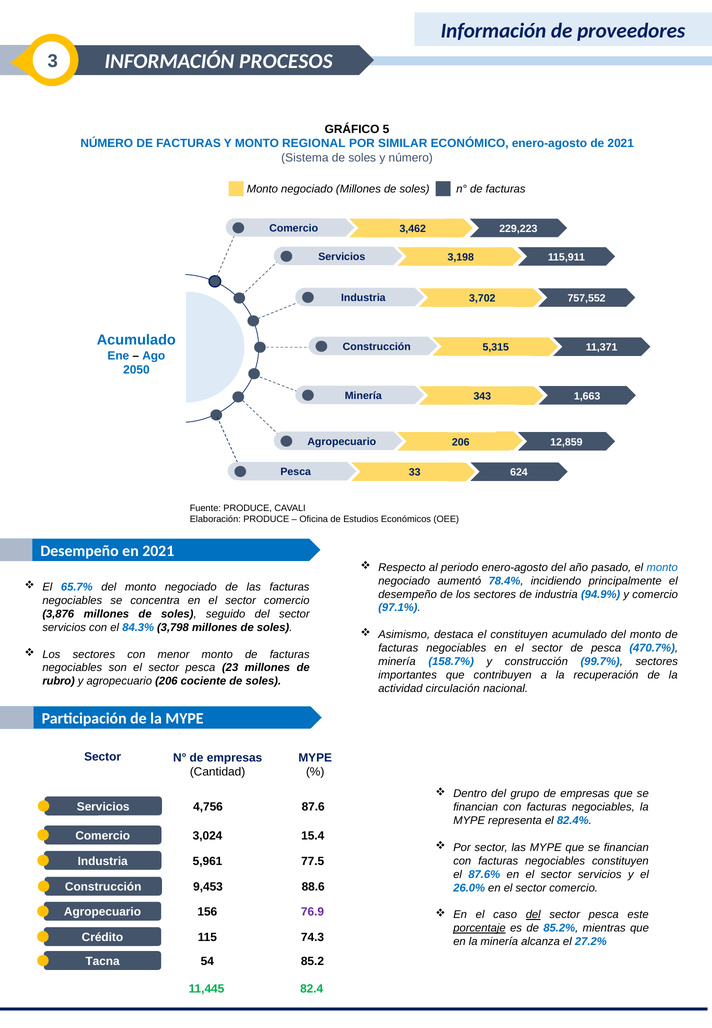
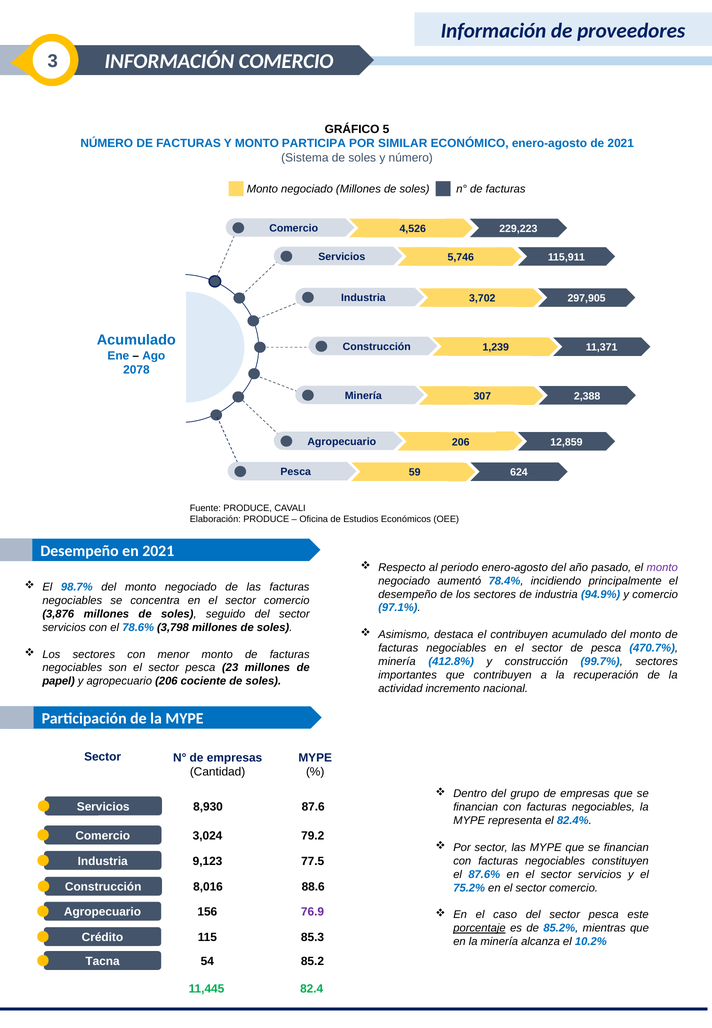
INFORMACIÓN PROCESOS: PROCESOS -> COMERCIO
REGIONAL: REGIONAL -> PARTICIPA
3,462: 3,462 -> 4,526
3,198: 3,198 -> 5,746
757,552: 757,552 -> 297,905
5,315: 5,315 -> 1,239
2050: 2050 -> 2078
343: 343 -> 307
1,663: 1,663 -> 2,388
33: 33 -> 59
monto at (662, 568) colour: blue -> purple
65.7%: 65.7% -> 98.7%
84.3%: 84.3% -> 78.6%
el constituyen: constituyen -> contribuyen
158.7%: 158.7% -> 412.8%
rubro: rubro -> papel
circulación: circulación -> incremento
4,756: 4,756 -> 8,930
15.4: 15.4 -> 79.2
5,961: 5,961 -> 9,123
9,453: 9,453 -> 8,016
26.0%: 26.0% -> 75.2%
del at (533, 915) underline: present -> none
74.3: 74.3 -> 85.3
27.2%: 27.2% -> 10.2%
